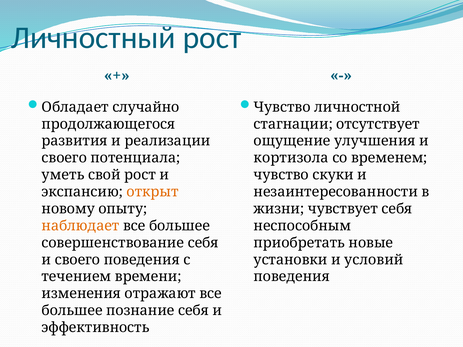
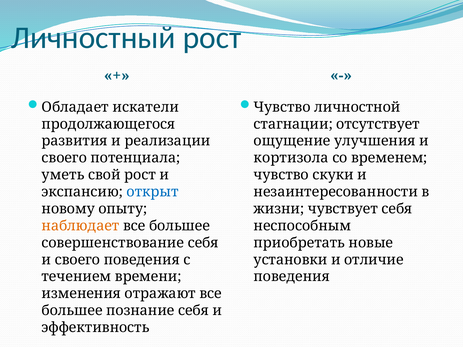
случайно: случайно -> искатели
открыт colour: orange -> blue
условий: условий -> отличие
